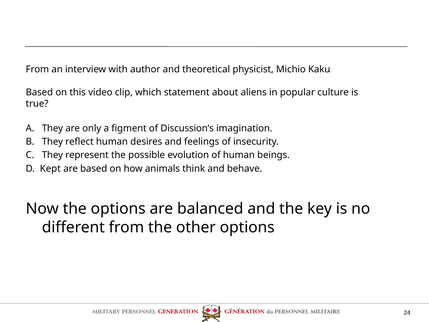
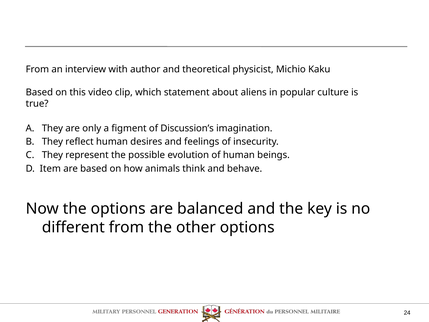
Kept: Kept -> Item
